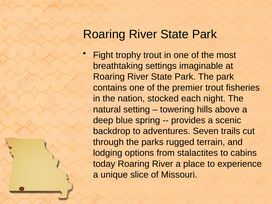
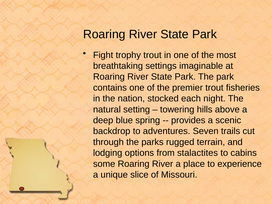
today: today -> some
